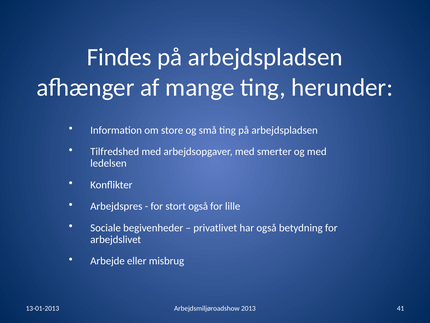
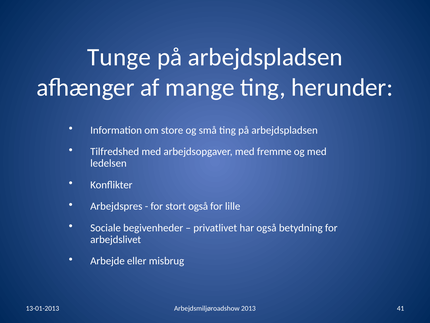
Findes: Findes -> Tunge
smerter: smerter -> fremme
